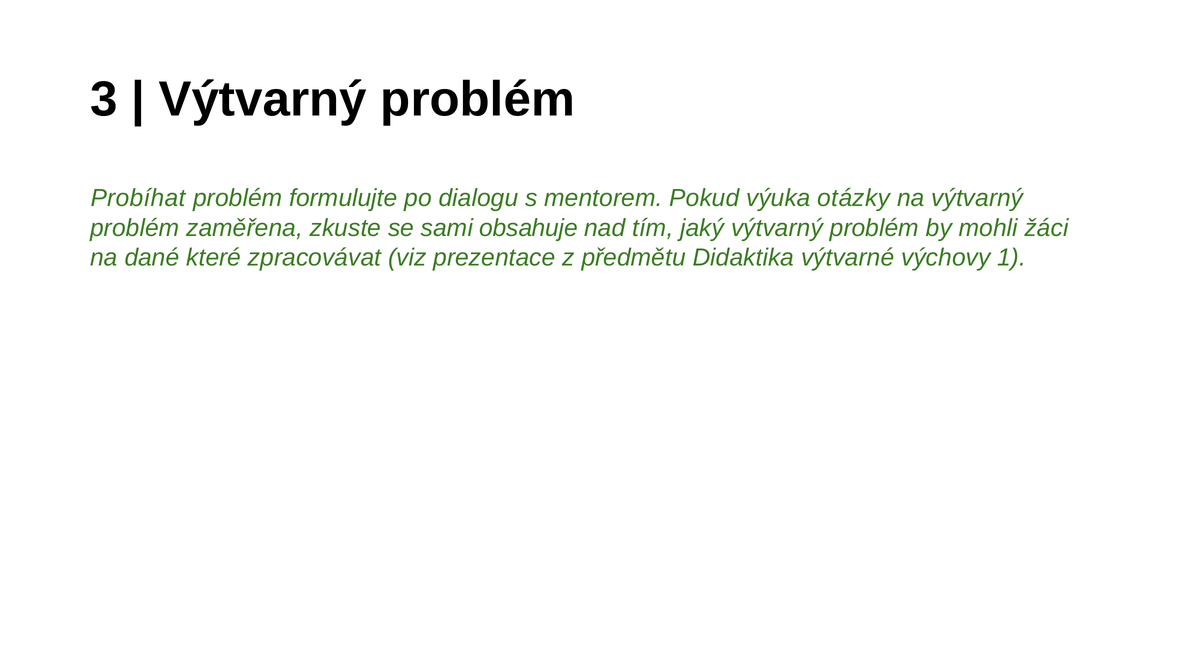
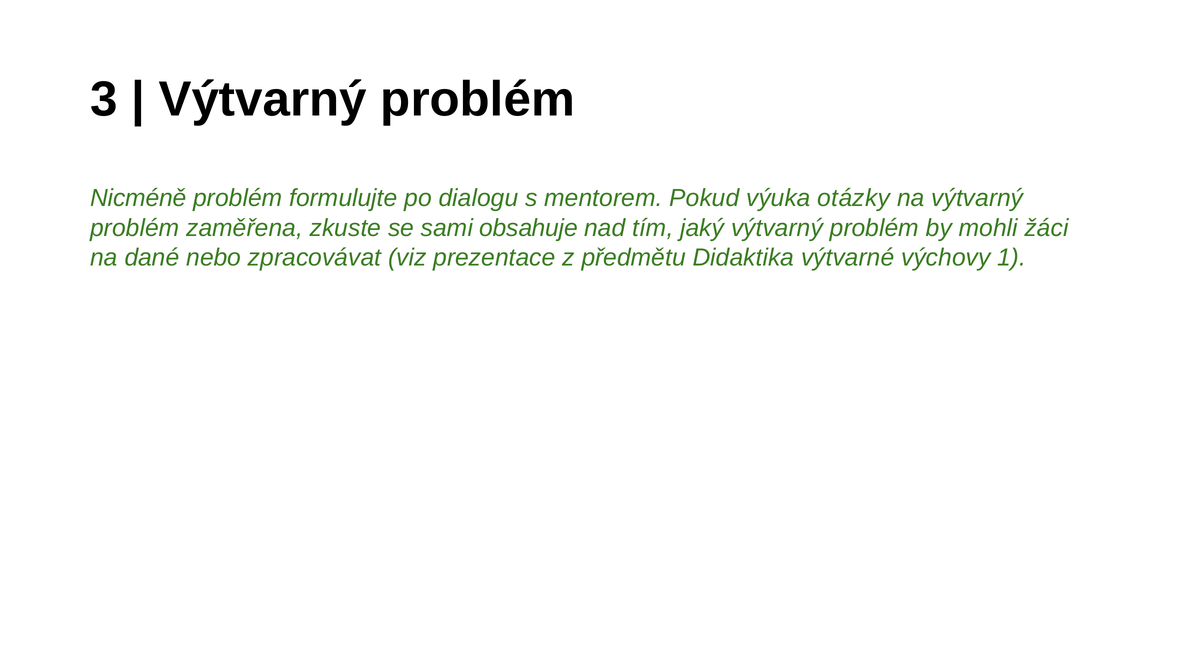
Probíhat: Probíhat -> Nicméně
které: které -> nebo
